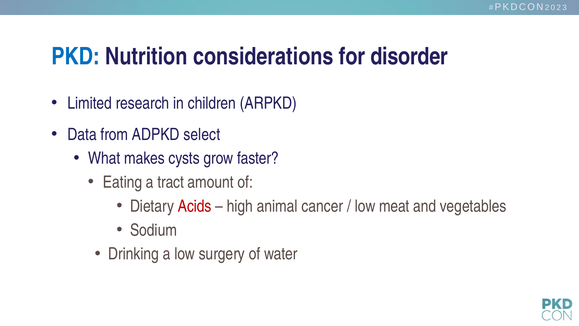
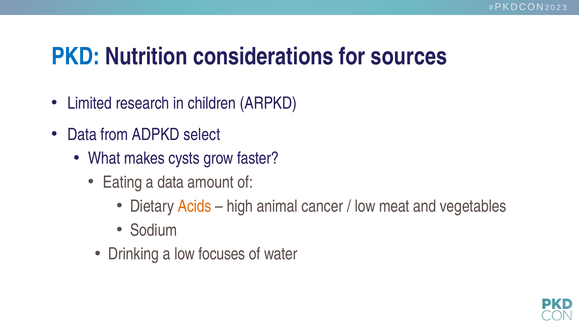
disorder: disorder -> sources
a tract: tract -> data
Acids colour: red -> orange
surgery: surgery -> focuses
